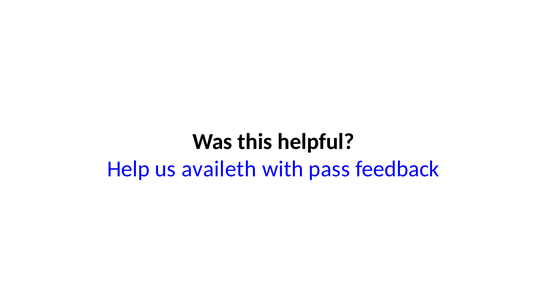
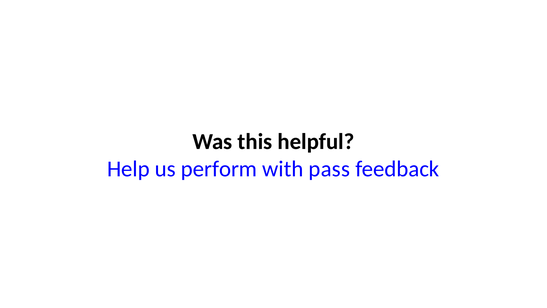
availeth: availeth -> perform
